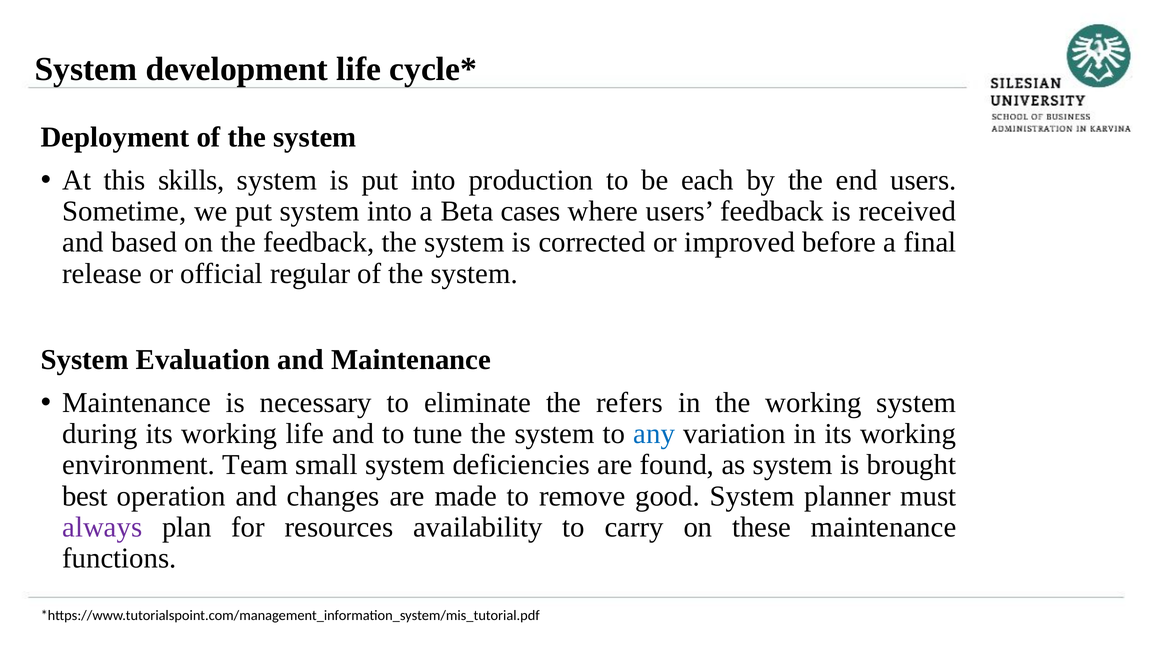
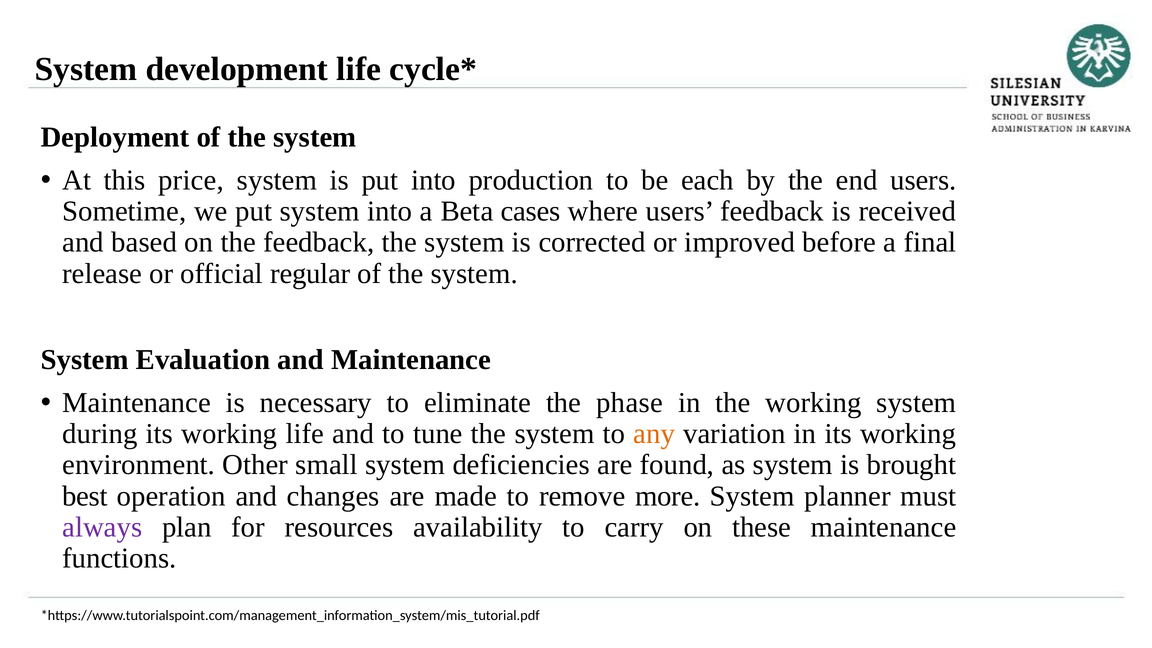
skills: skills -> price
refers: refers -> phase
any colour: blue -> orange
Team: Team -> Other
good: good -> more
